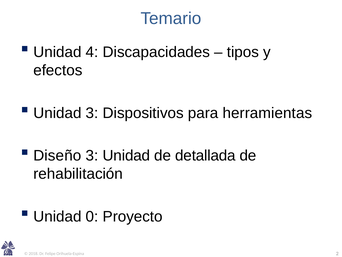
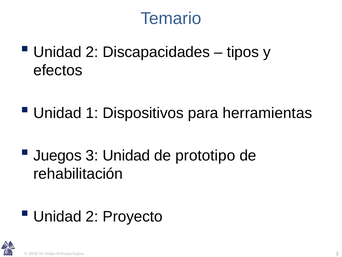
4 at (92, 52): 4 -> 2
Unidad 3: 3 -> 1
Diseño: Diseño -> Juegos
detallada: detallada -> prototipo
0 at (92, 216): 0 -> 2
